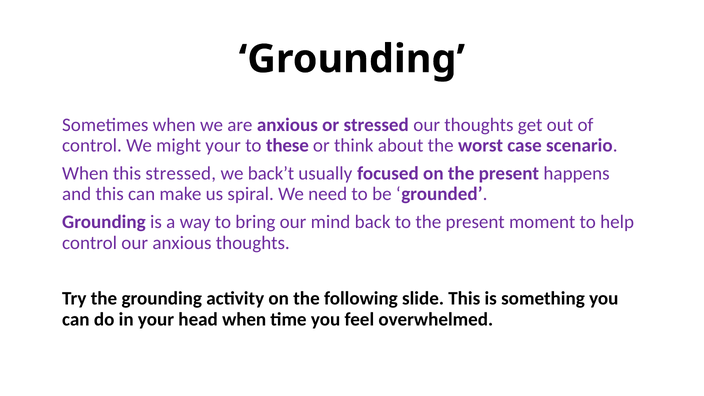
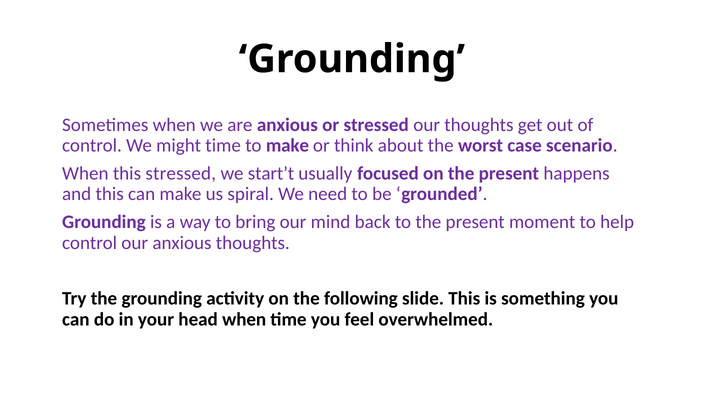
might your: your -> time
to these: these -> make
back’t: back’t -> start’t
